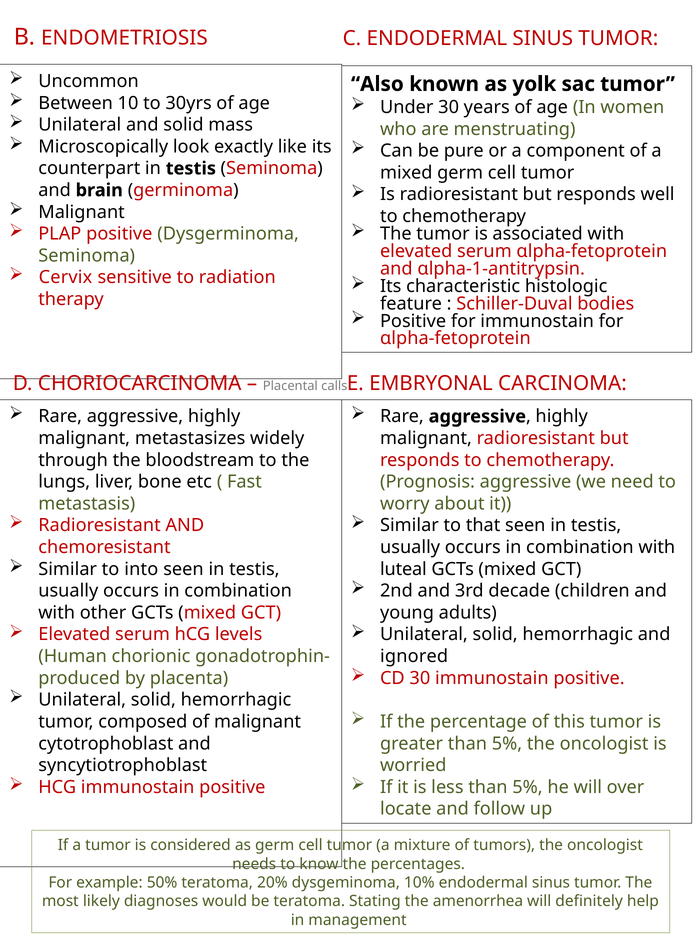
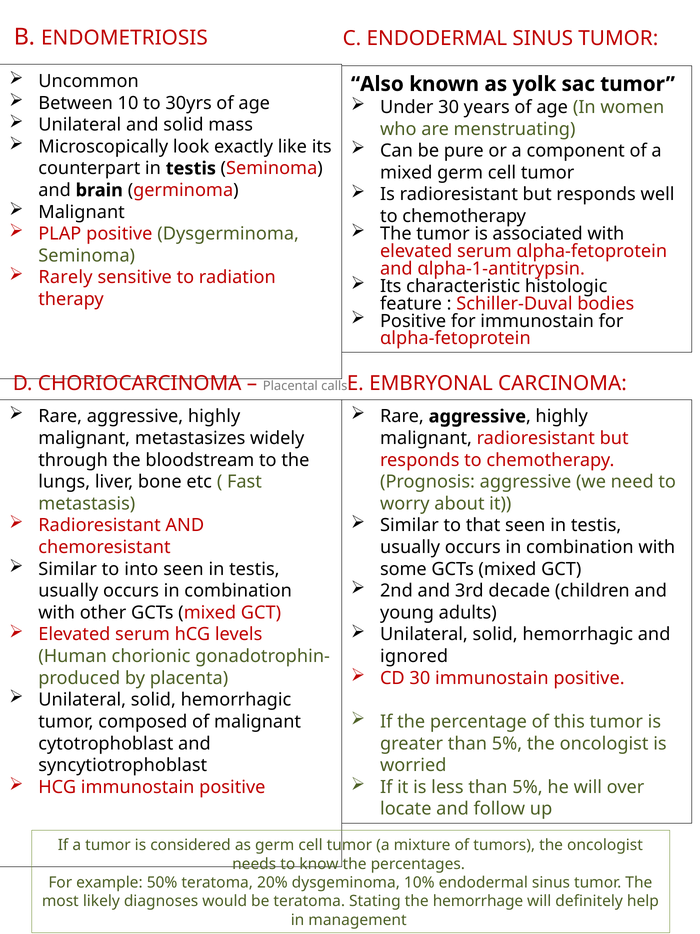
Cervix: Cervix -> Rarely
luteal: luteal -> some
amenorrhea: amenorrhea -> hemorrhage
